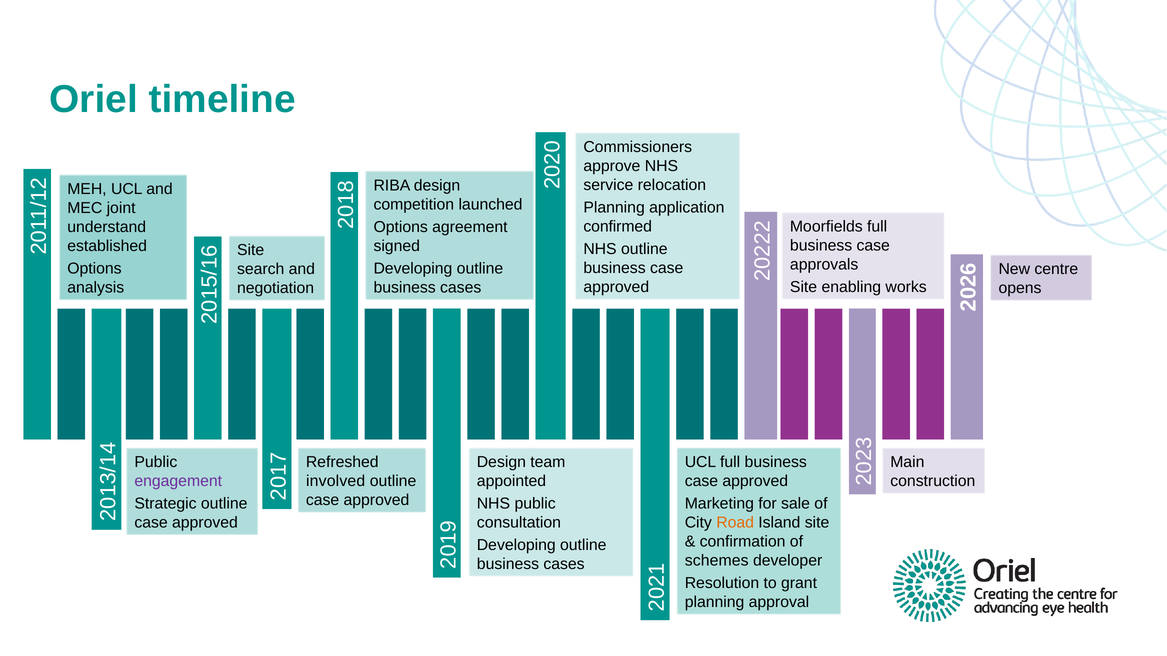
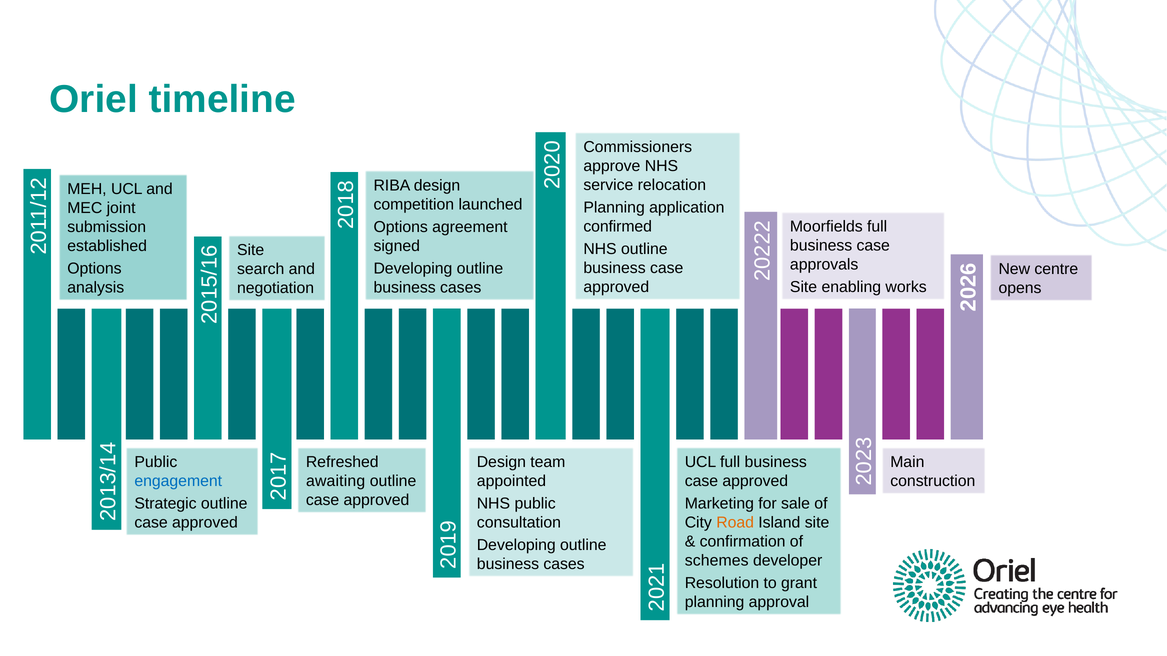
understand: understand -> submission
engagement colour: purple -> blue
involved: involved -> awaiting
